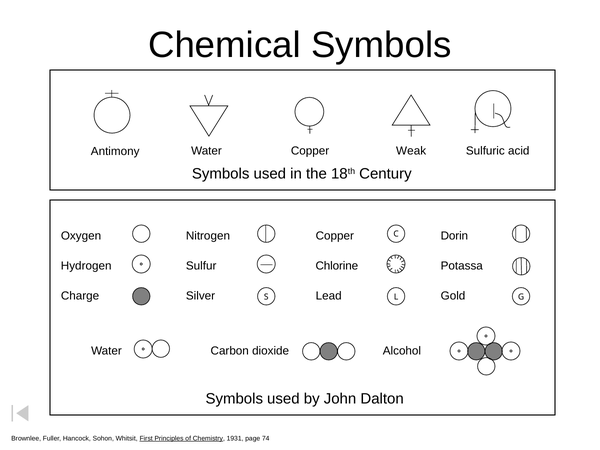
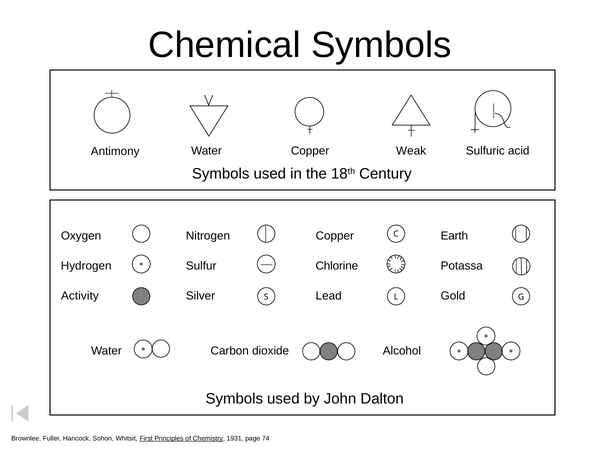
Dorin: Dorin -> Earth
Charge: Charge -> Activity
